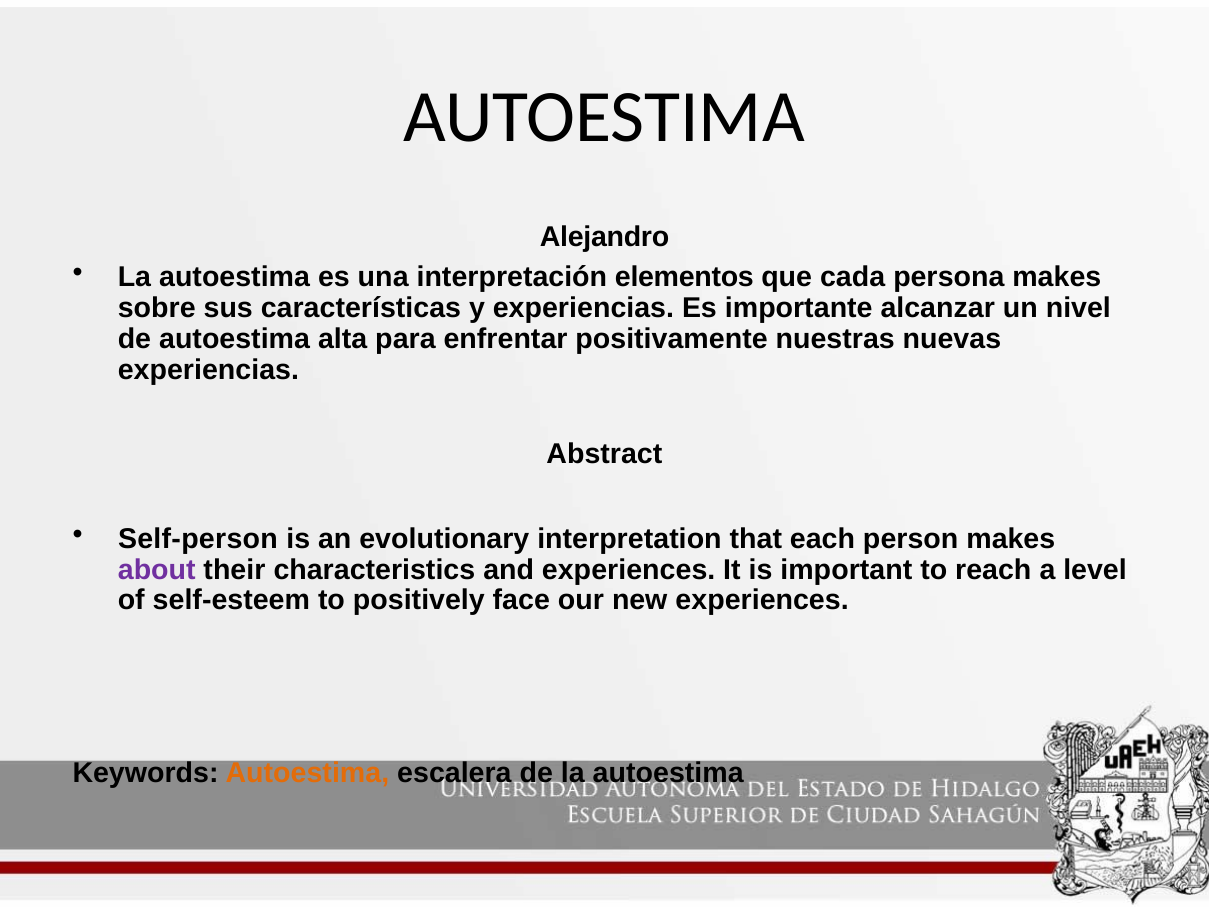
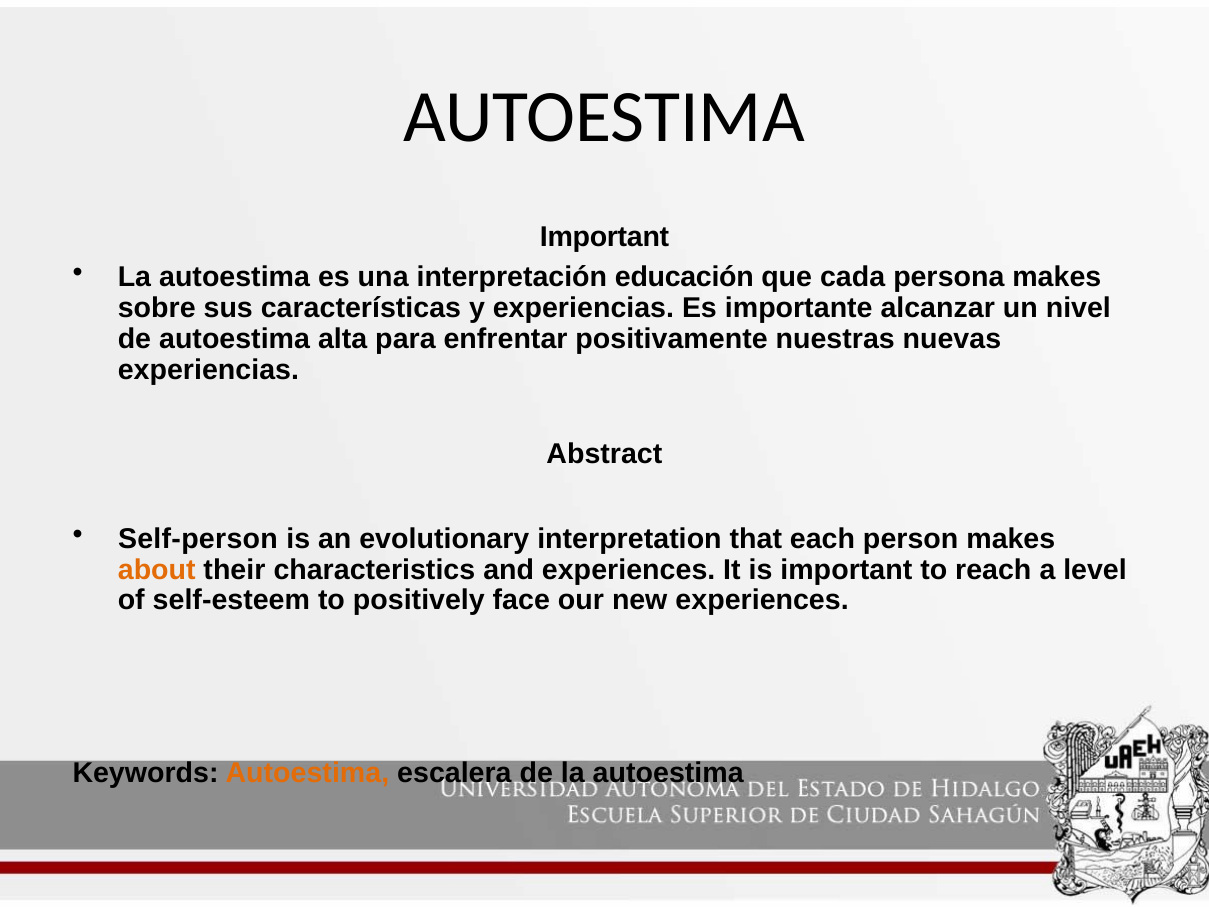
Alejandro at (605, 237): Alejandro -> Important
elementos: elementos -> educación
about colour: purple -> orange
